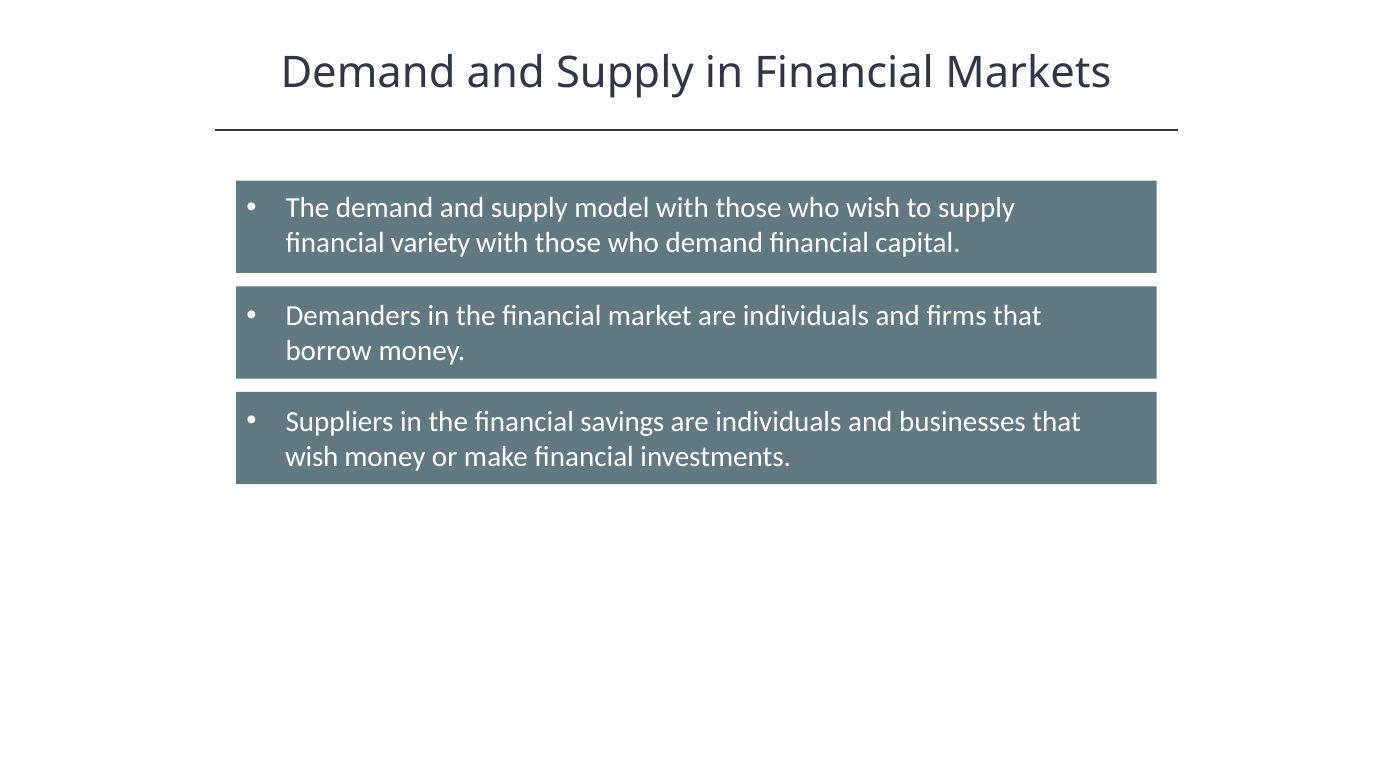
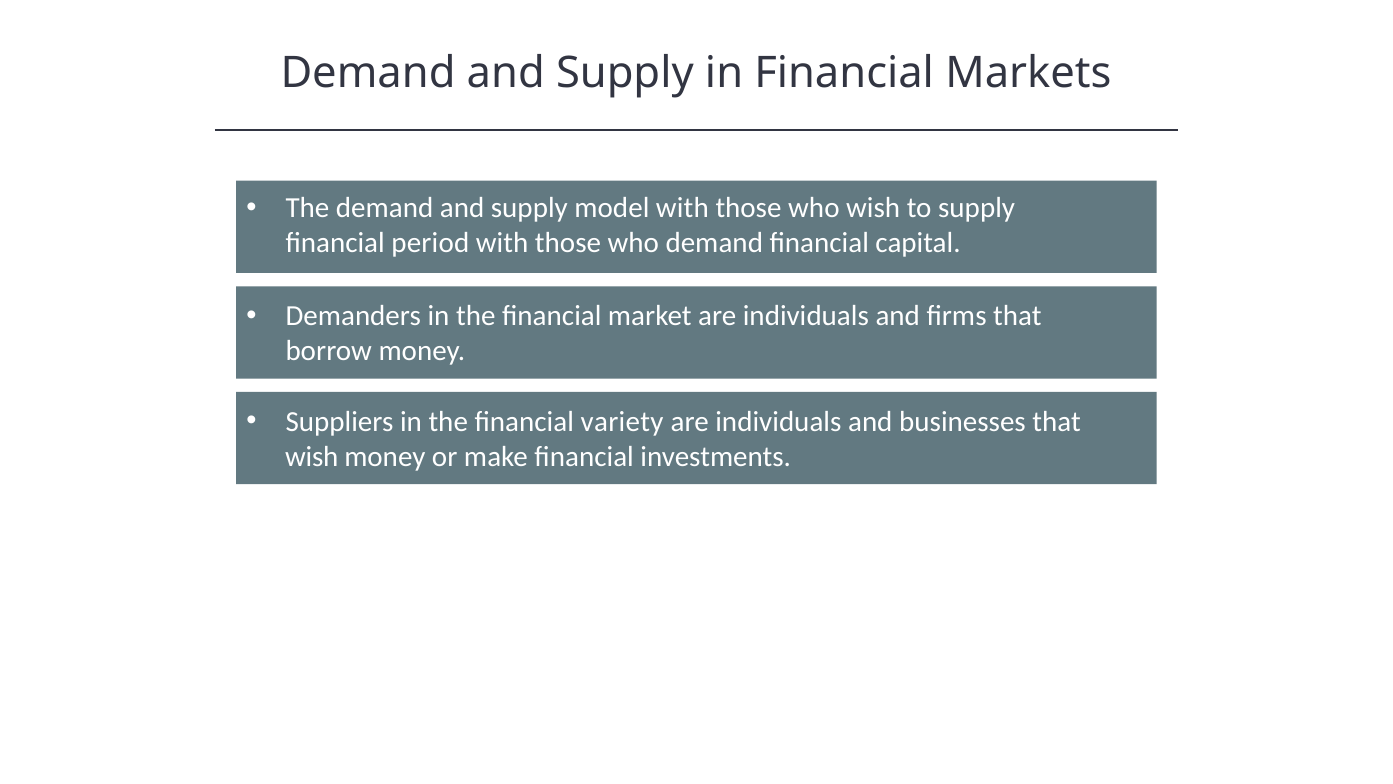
variety: variety -> period
savings: savings -> variety
